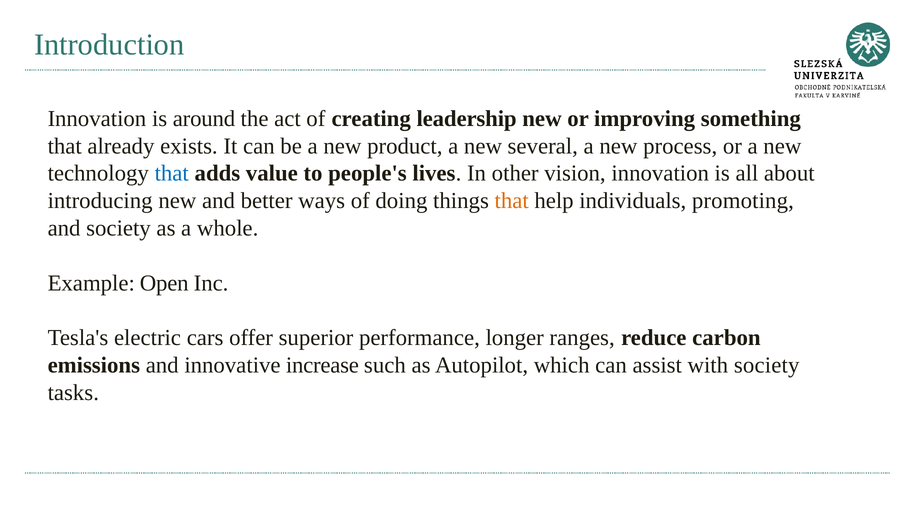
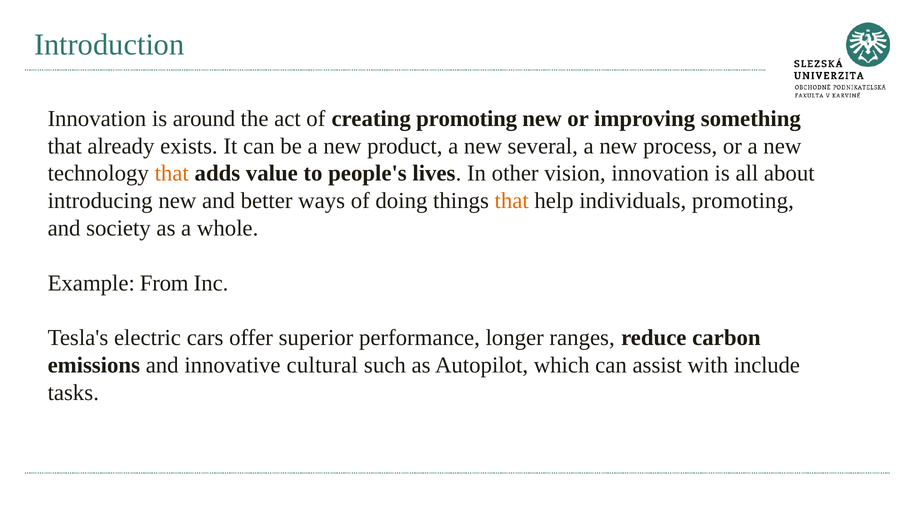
creating leadership: leadership -> promoting
that at (172, 173) colour: blue -> orange
Open: Open -> From
increase: increase -> cultural
with society: society -> include
